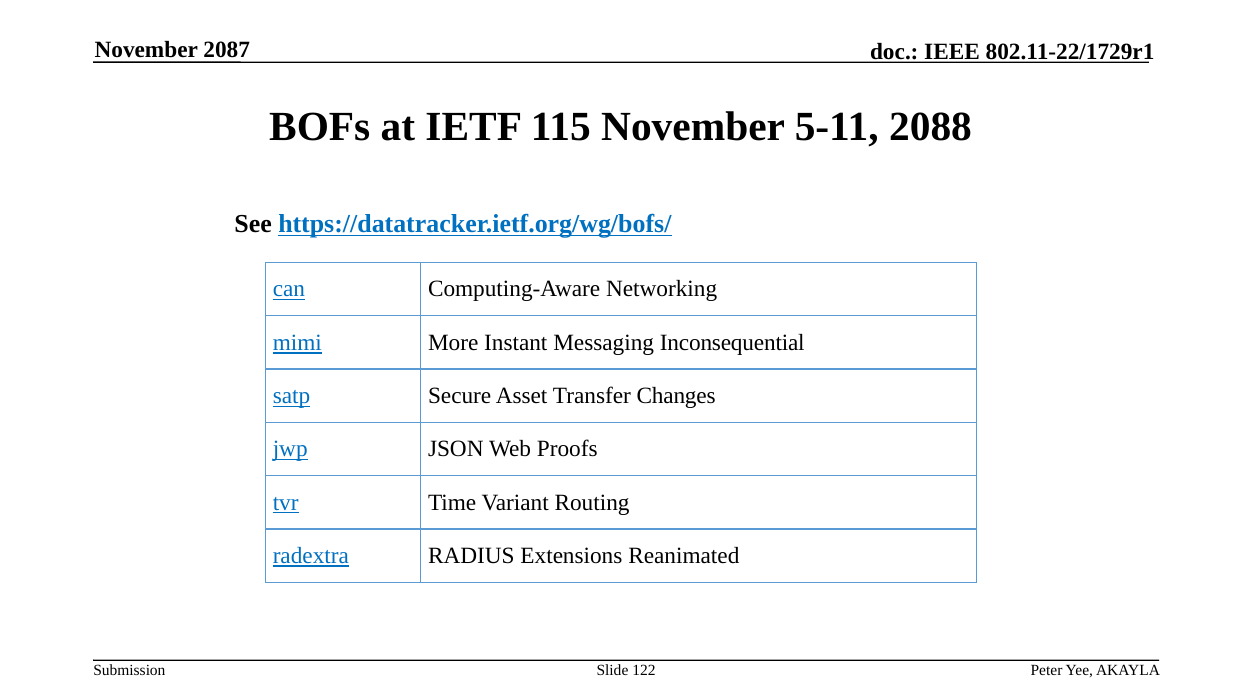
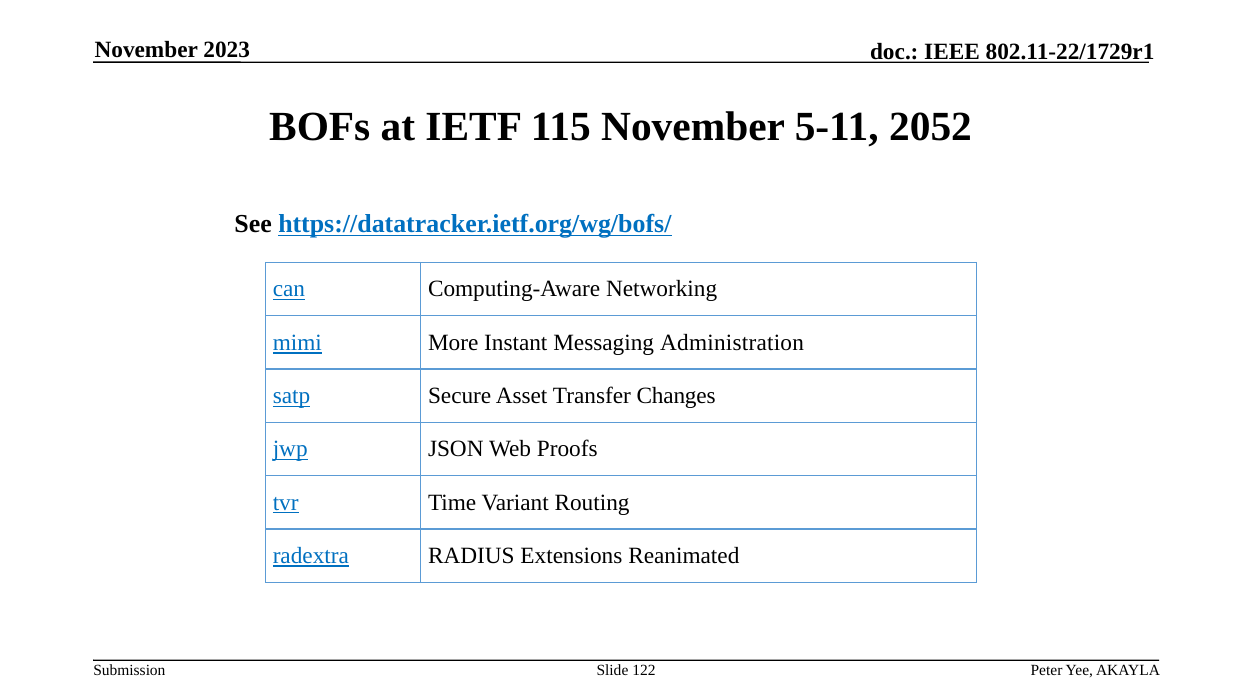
2087: 2087 -> 2023
2088: 2088 -> 2052
Inconsequential: Inconsequential -> Administration
